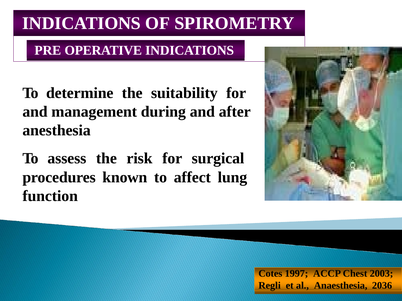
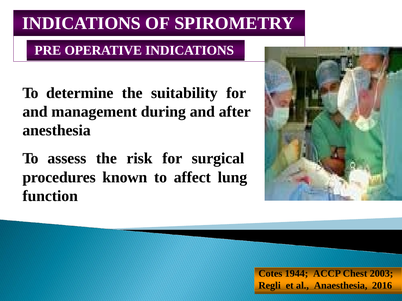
1997: 1997 -> 1944
2036: 2036 -> 2016
